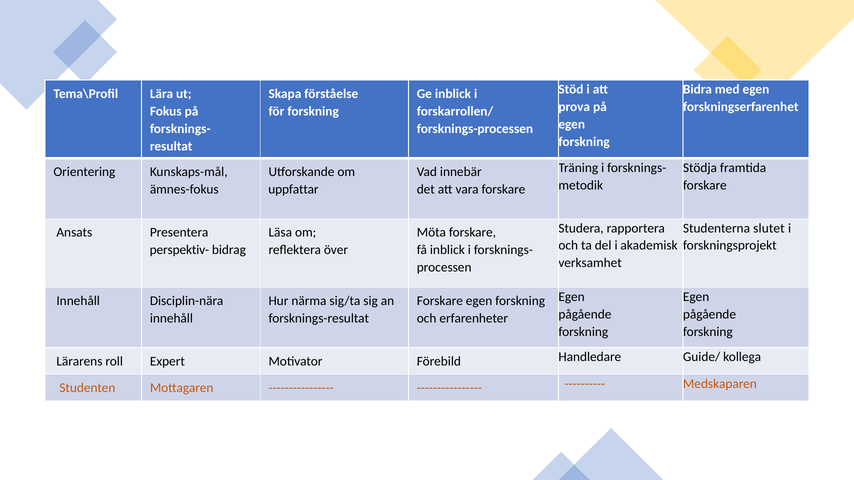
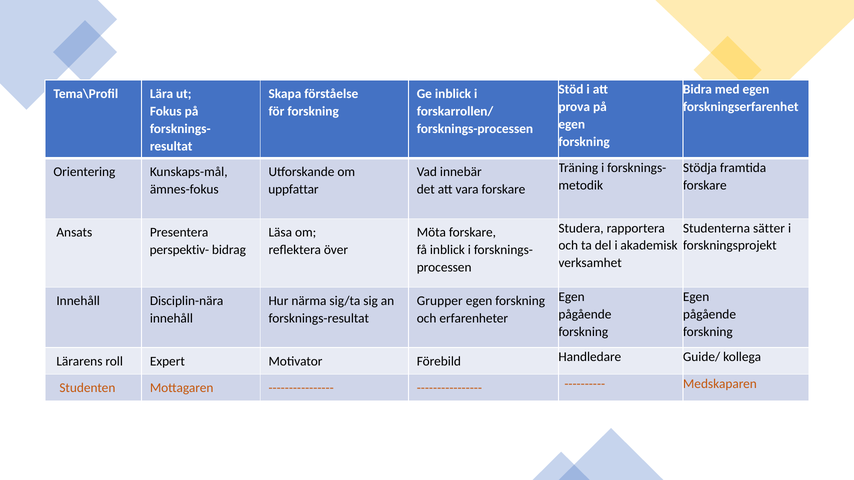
slutet: slutet -> sätter
Forskare at (440, 301): Forskare -> Grupper
